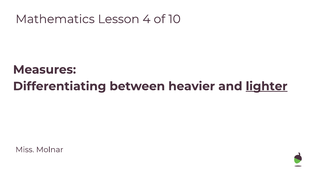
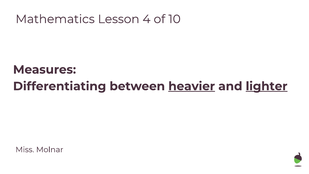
heavier underline: none -> present
